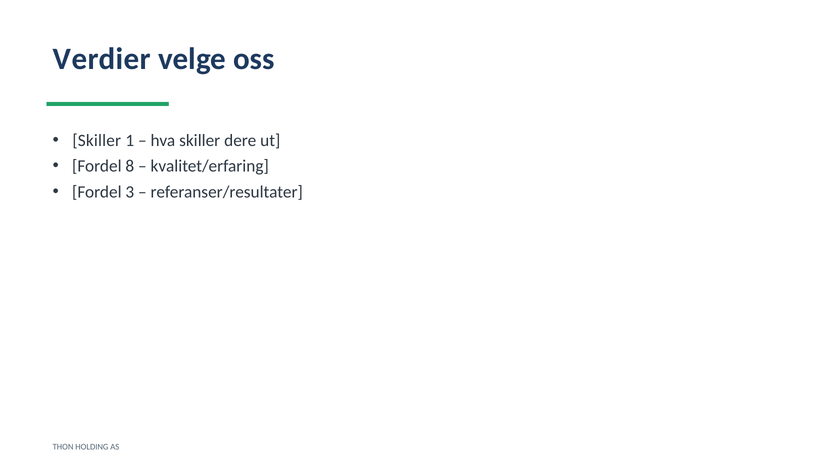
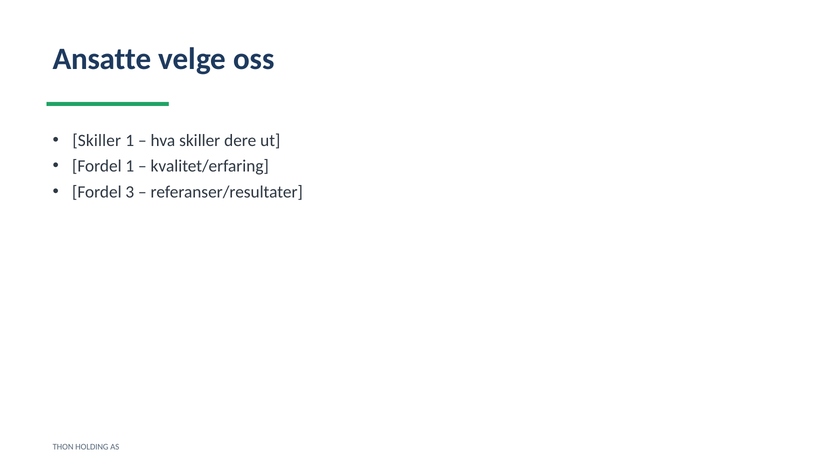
Verdier: Verdier -> Ansatte
Fordel 8: 8 -> 1
